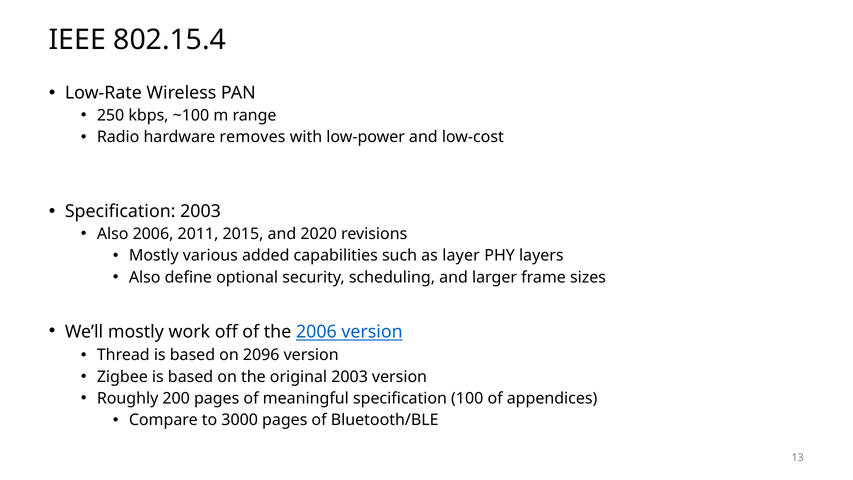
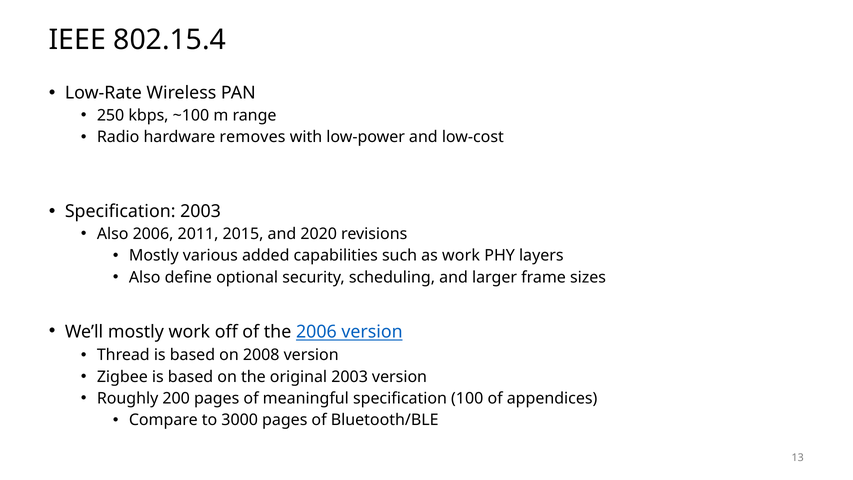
as layer: layer -> work
2096: 2096 -> 2008
